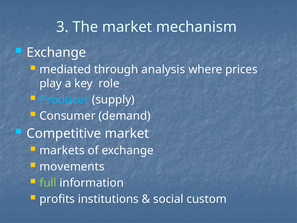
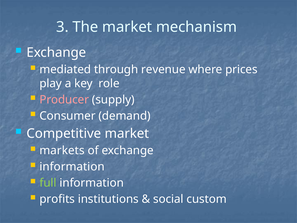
analysis: analysis -> revenue
Producer colour: light blue -> pink
movements at (72, 167): movements -> information
